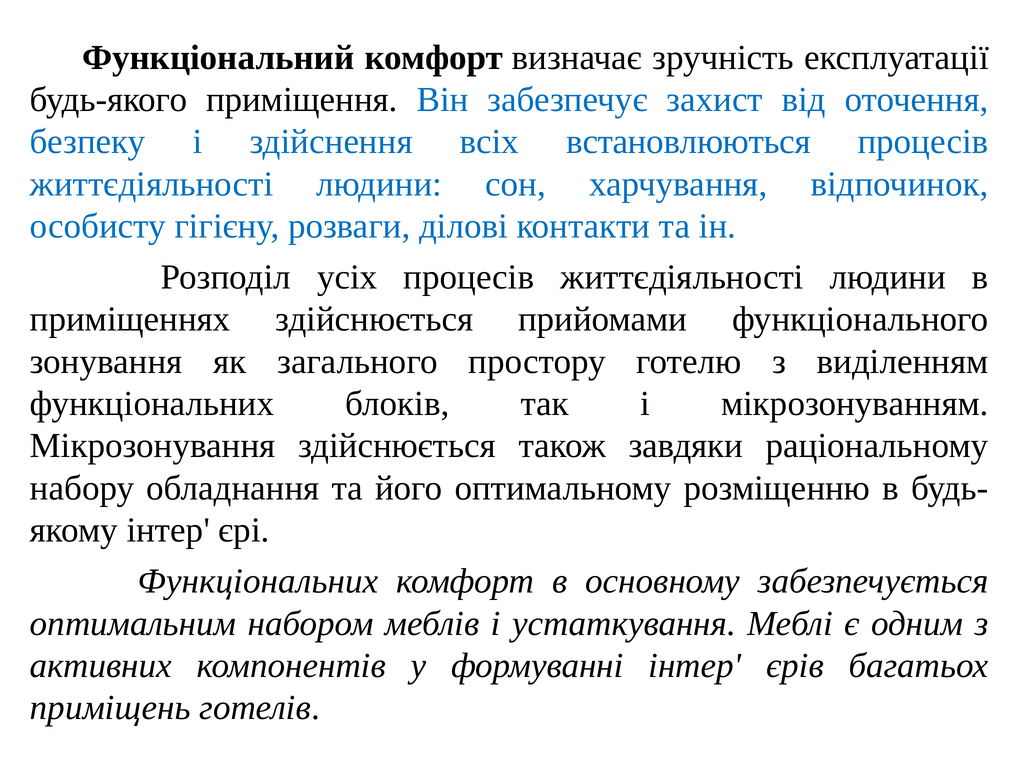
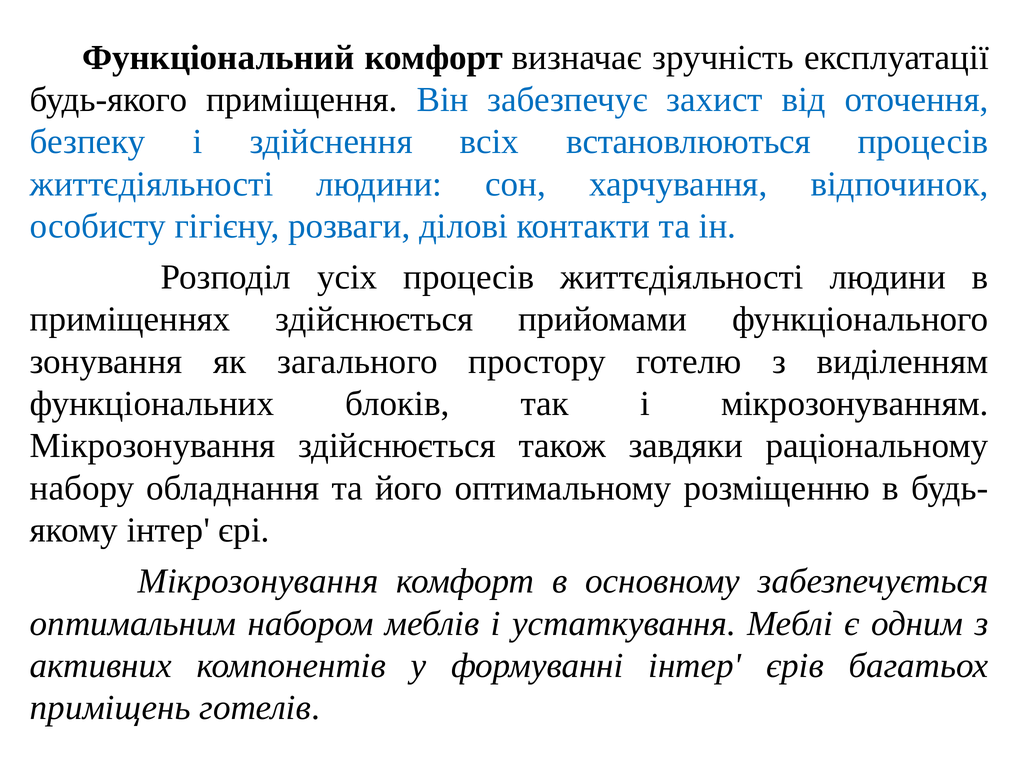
Функціональних at (258, 581): Функціональних -> Мікрозонування
